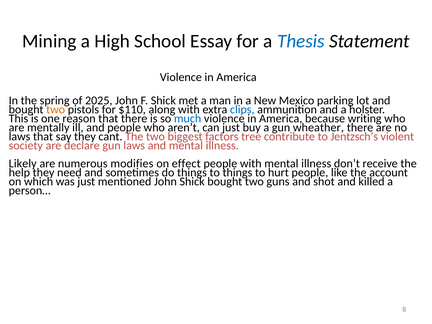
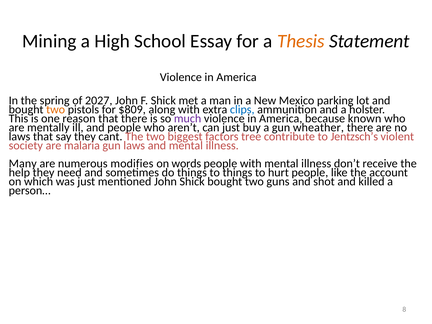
Thesis colour: blue -> orange
2025: 2025 -> 2027
$110: $110 -> $809
much colour: blue -> purple
writing: writing -> known
declare: declare -> malaria
Likely: Likely -> Many
effect: effect -> words
